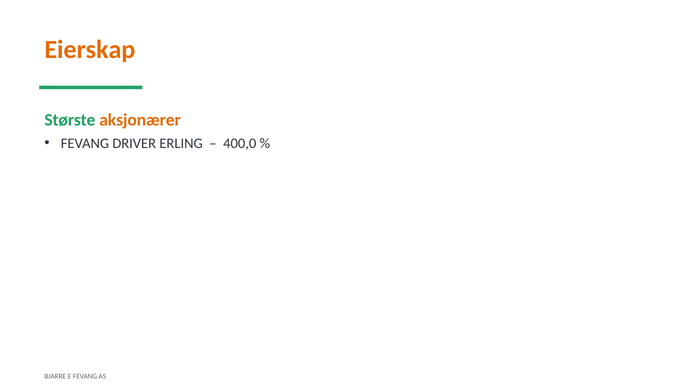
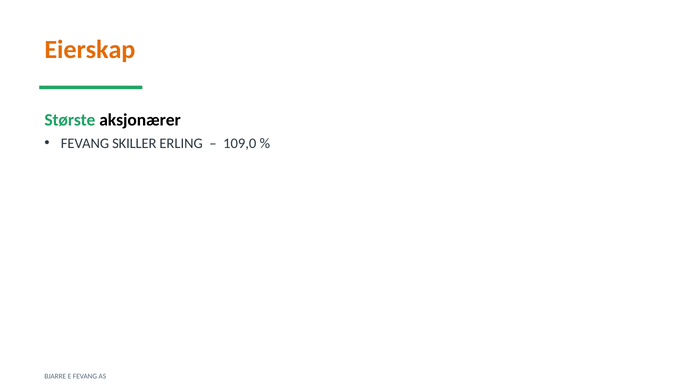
aksjonærer colour: orange -> black
DRIVER: DRIVER -> SKILLER
400,0: 400,0 -> 109,0
